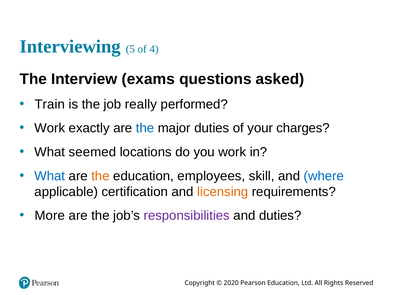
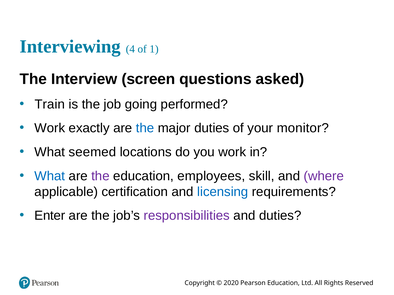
5: 5 -> 4
4: 4 -> 1
exams: exams -> screen
really: really -> going
charges: charges -> monitor
the at (100, 176) colour: orange -> purple
where colour: blue -> purple
licensing colour: orange -> blue
More: More -> Enter
